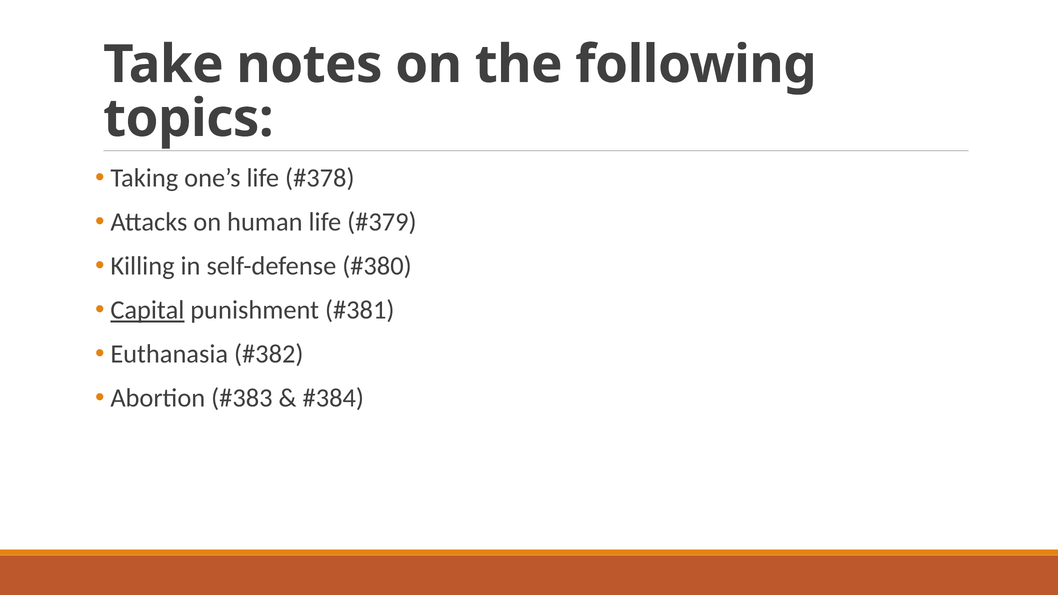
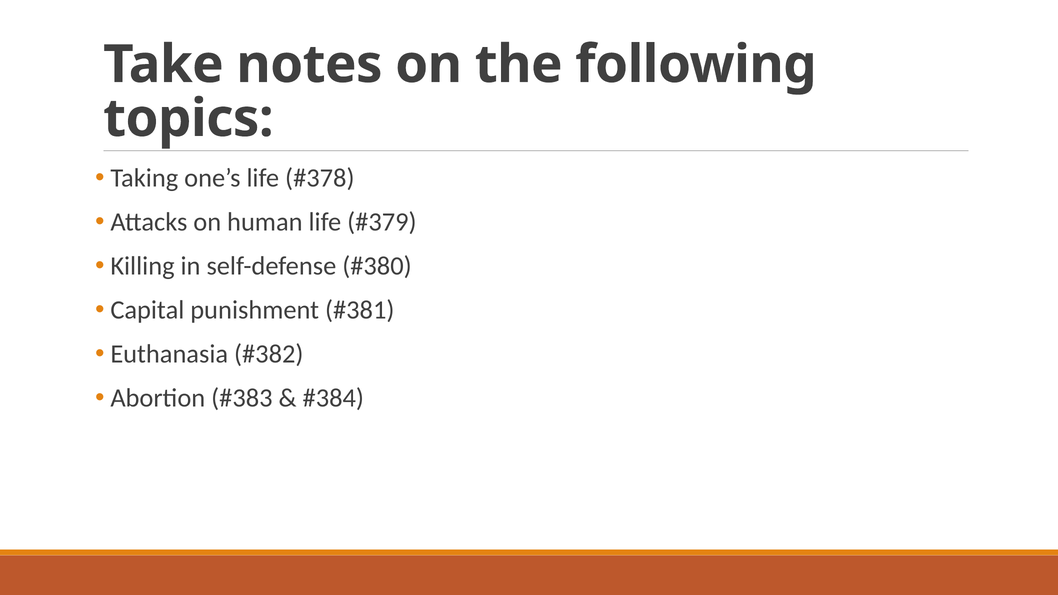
Capital underline: present -> none
